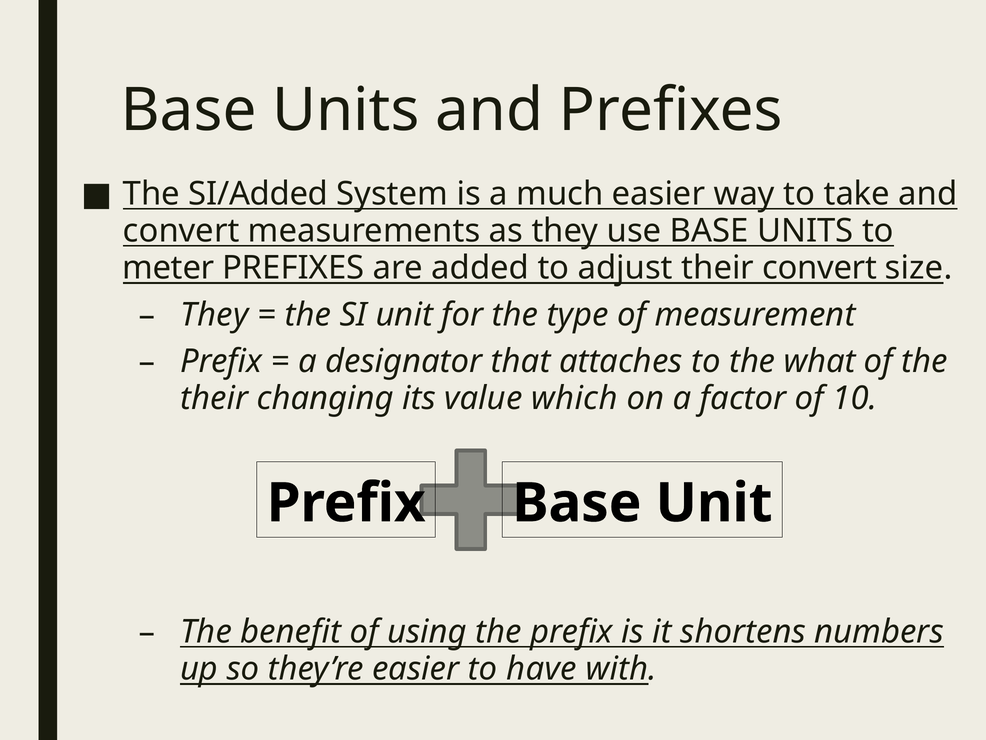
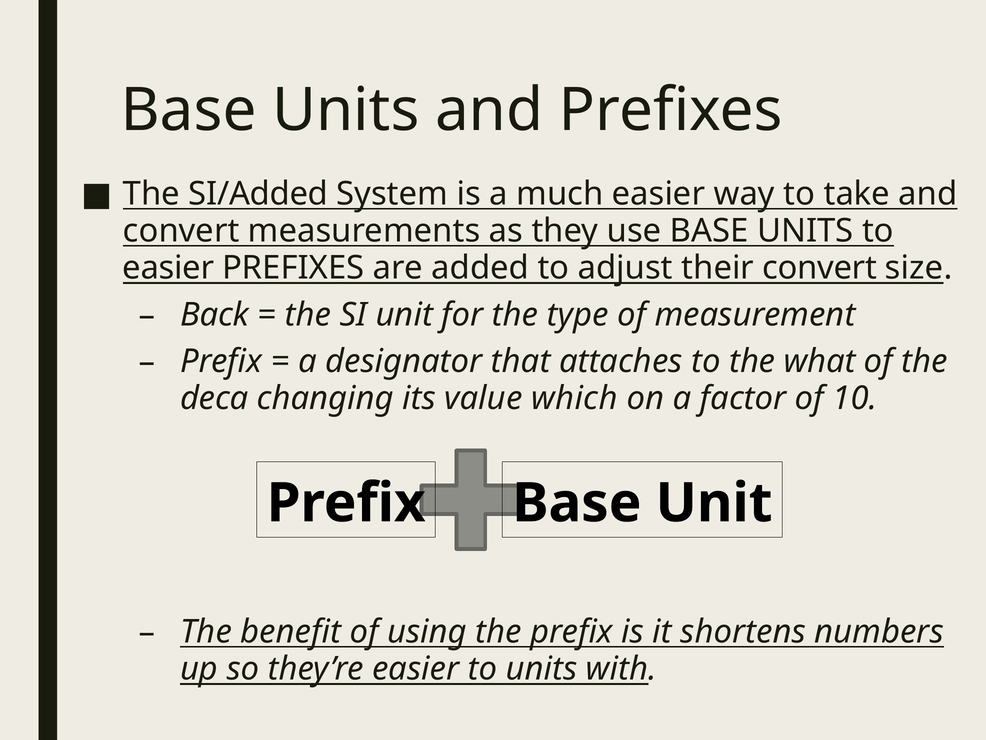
meter at (168, 268): meter -> easier
They at (214, 314): They -> Back
their at (214, 398): their -> deca
to have: have -> units
